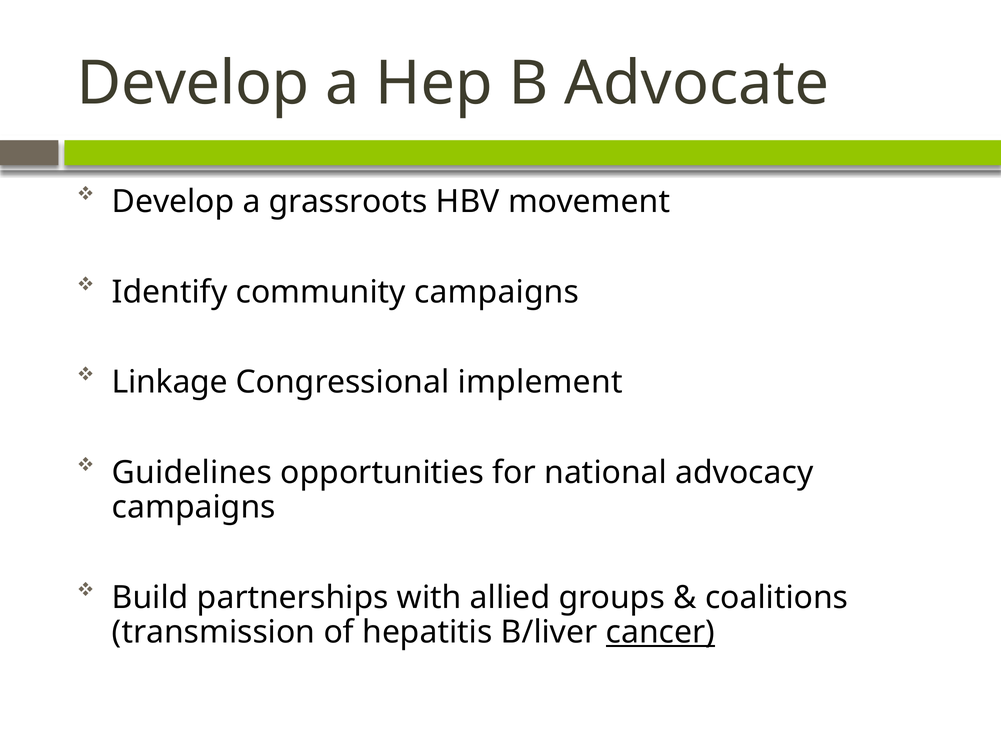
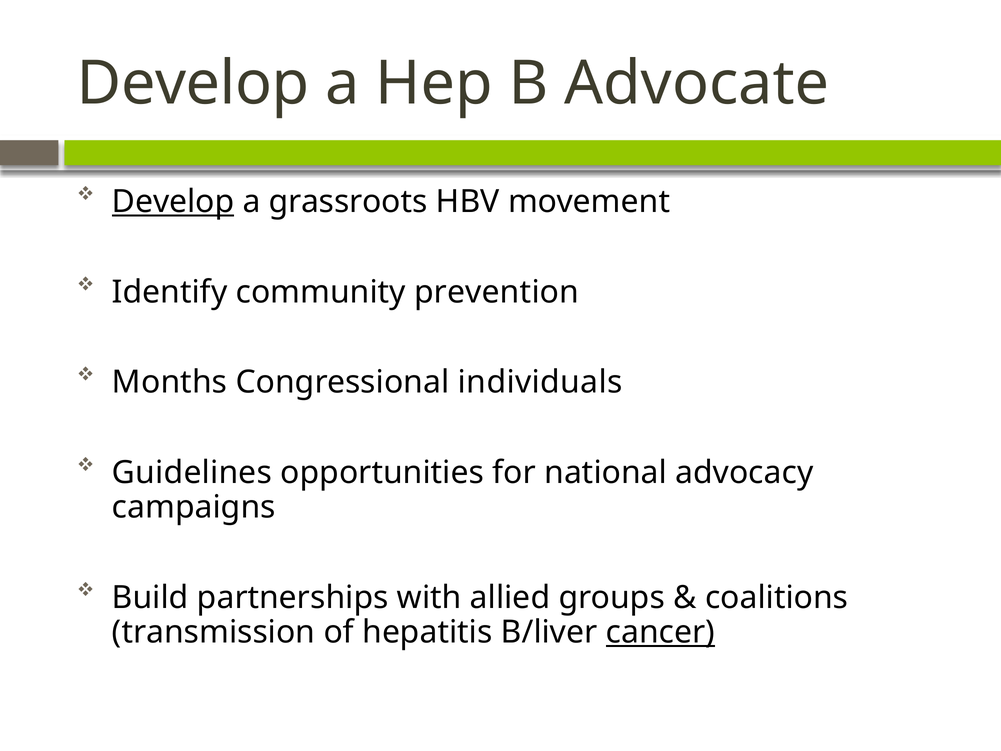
Develop at (173, 202) underline: none -> present
community campaigns: campaigns -> prevention
Linkage: Linkage -> Months
implement: implement -> individuals
